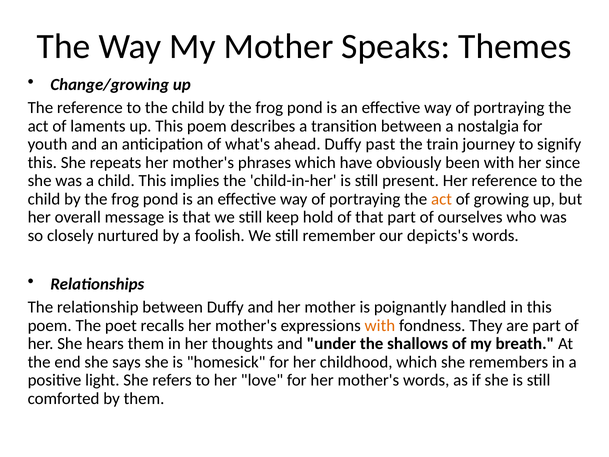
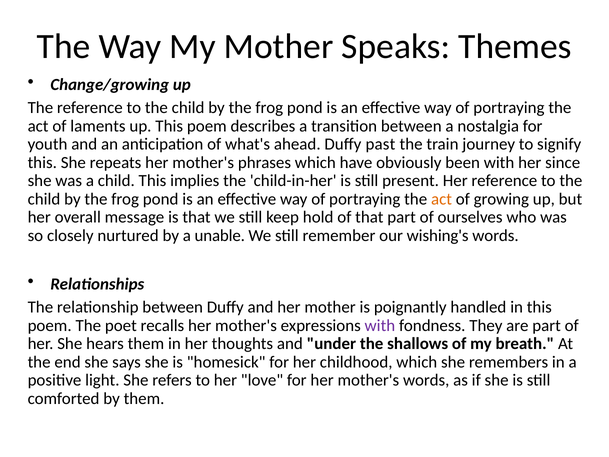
foolish: foolish -> unable
depicts's: depicts's -> wishing's
with at (380, 325) colour: orange -> purple
